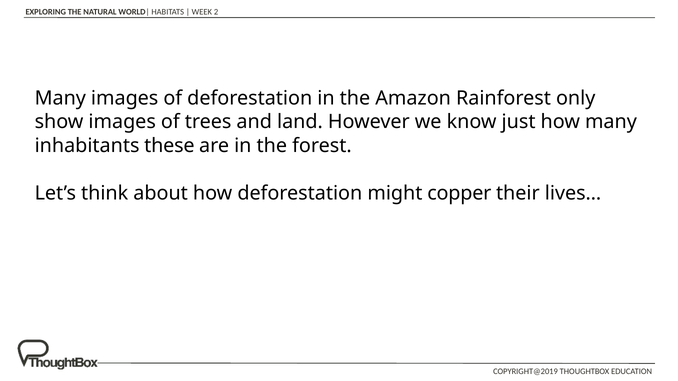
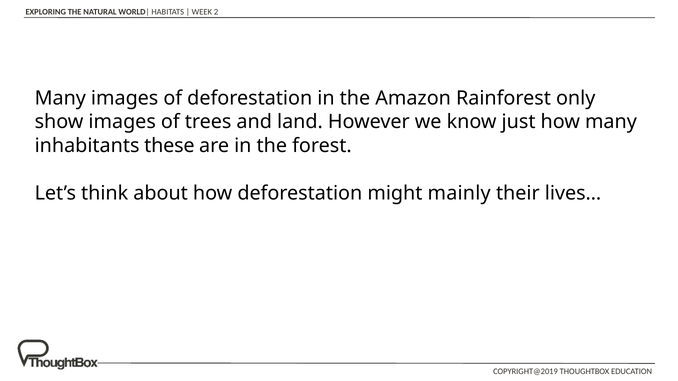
copper: copper -> mainly
